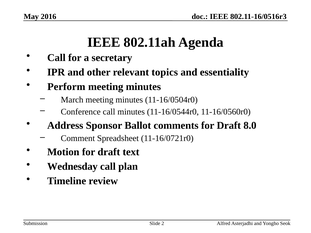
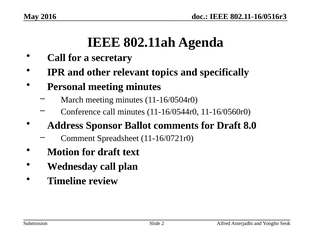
essentiality: essentiality -> specifically
Perform: Perform -> Personal
